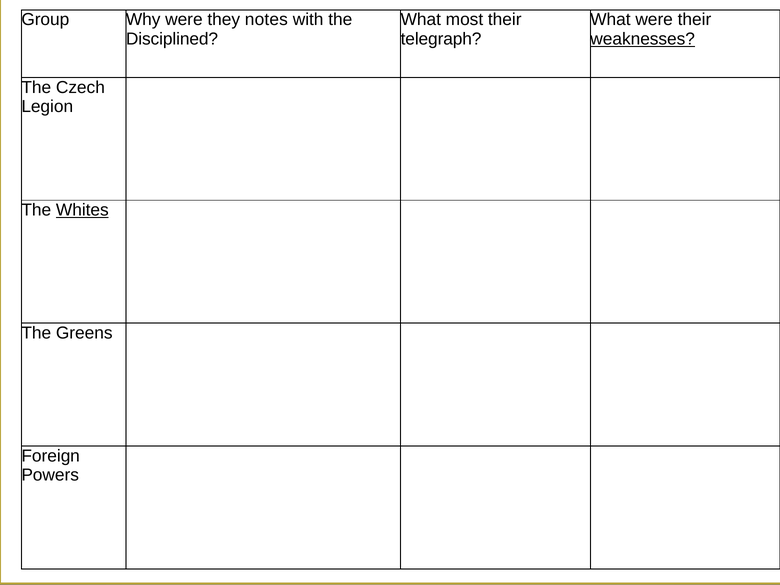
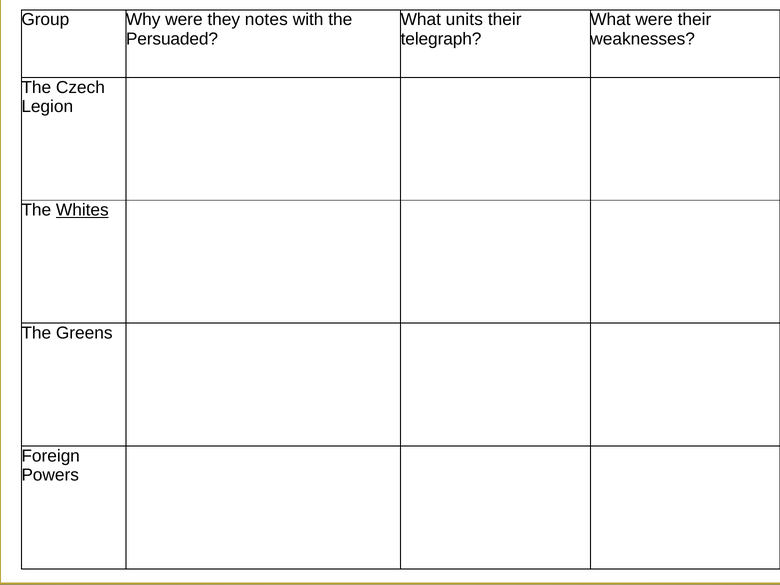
most: most -> units
Disciplined: Disciplined -> Persuaded
weaknesses underline: present -> none
